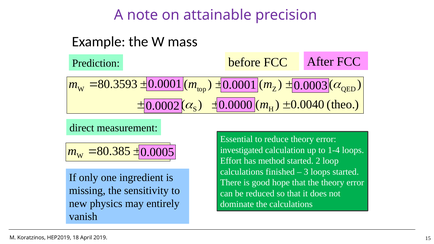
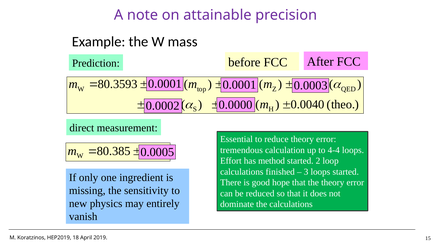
investigated: investigated -> tremendous
1-4: 1-4 -> 4-4
